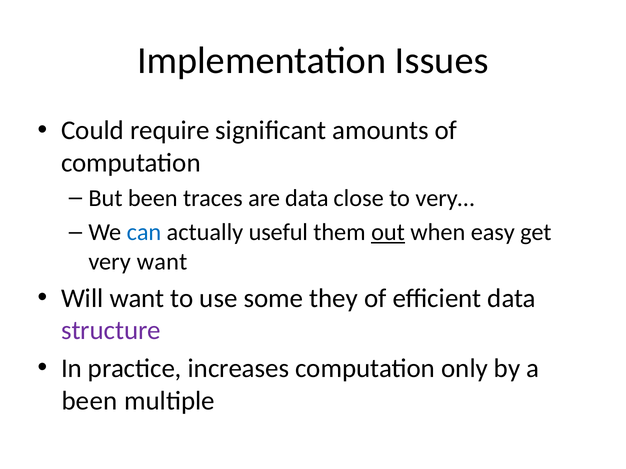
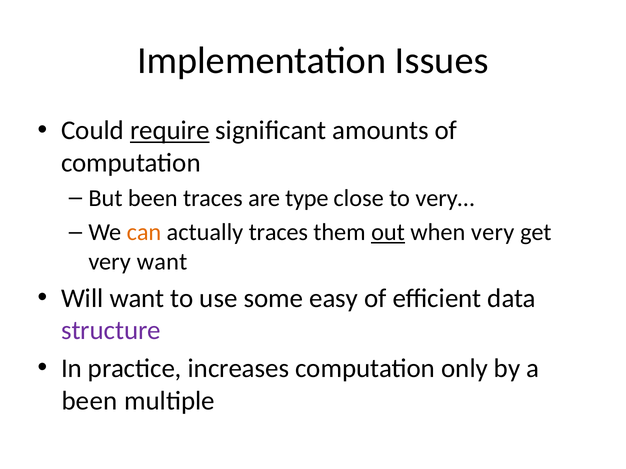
require underline: none -> present
are data: data -> type
can colour: blue -> orange
actually useful: useful -> traces
when easy: easy -> very
they: they -> easy
